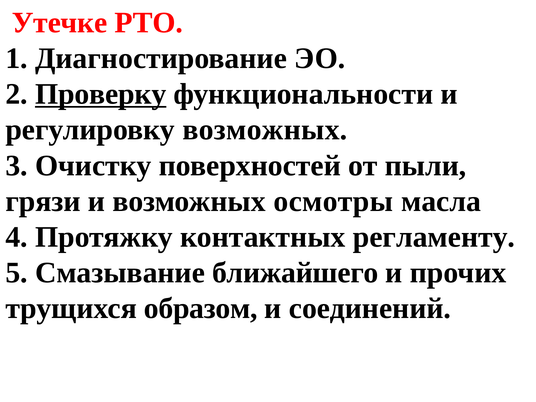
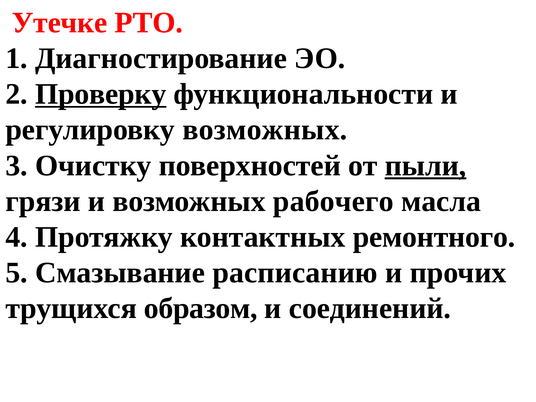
пыли underline: none -> present
осмотры: осмотры -> рабочего
регламенту: регламенту -> ремонтного
ближайшего: ближайшего -> расписанию
